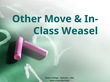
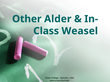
Move: Move -> Alder
